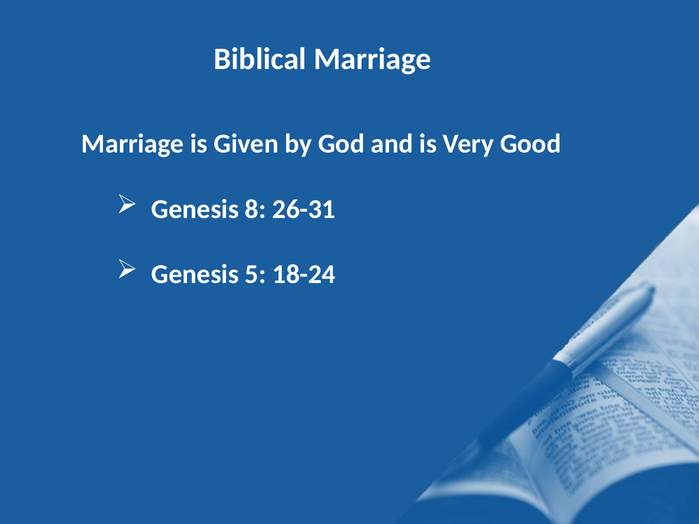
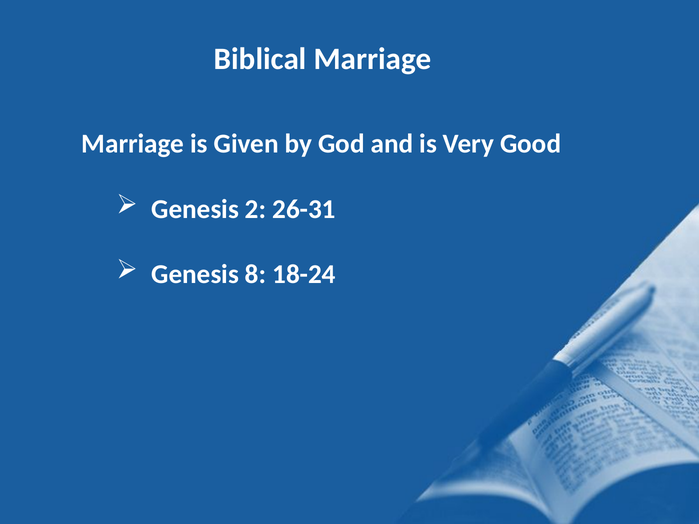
8: 8 -> 2
5: 5 -> 8
